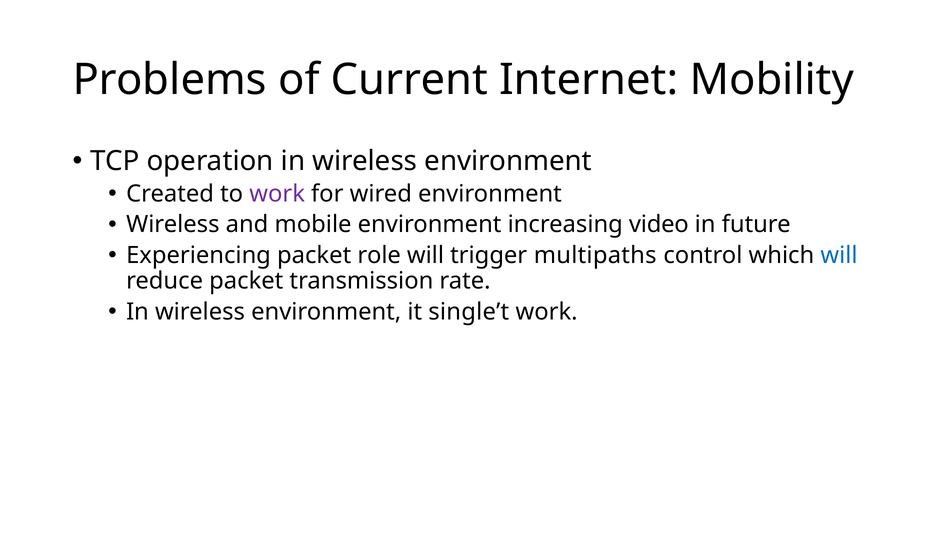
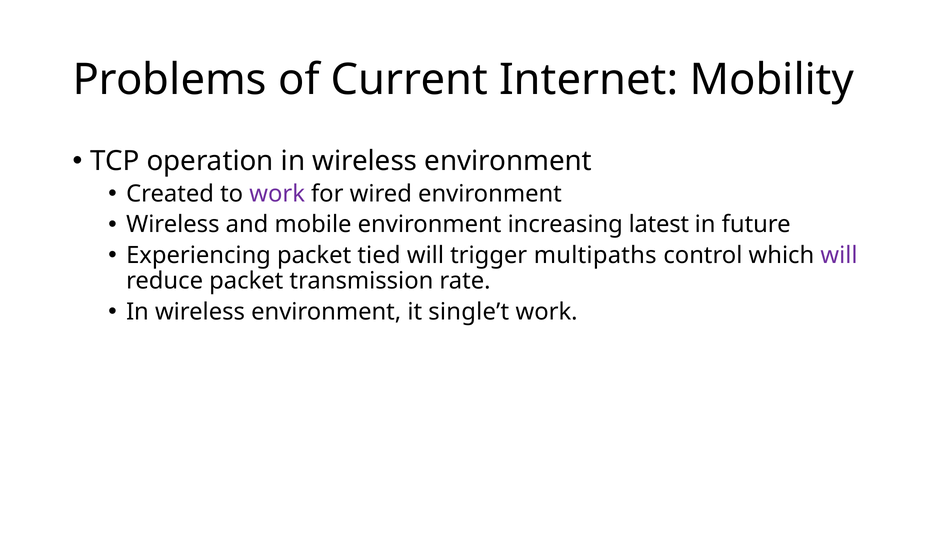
video: video -> latest
role: role -> tied
will at (839, 255) colour: blue -> purple
